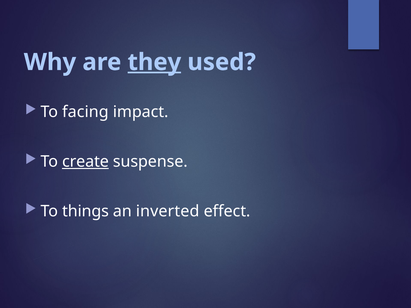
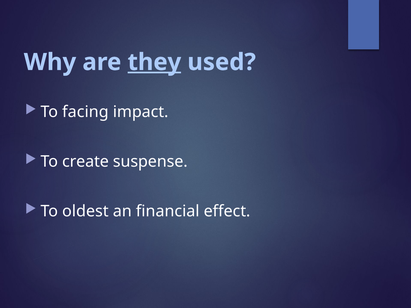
create underline: present -> none
things: things -> oldest
inverted: inverted -> financial
